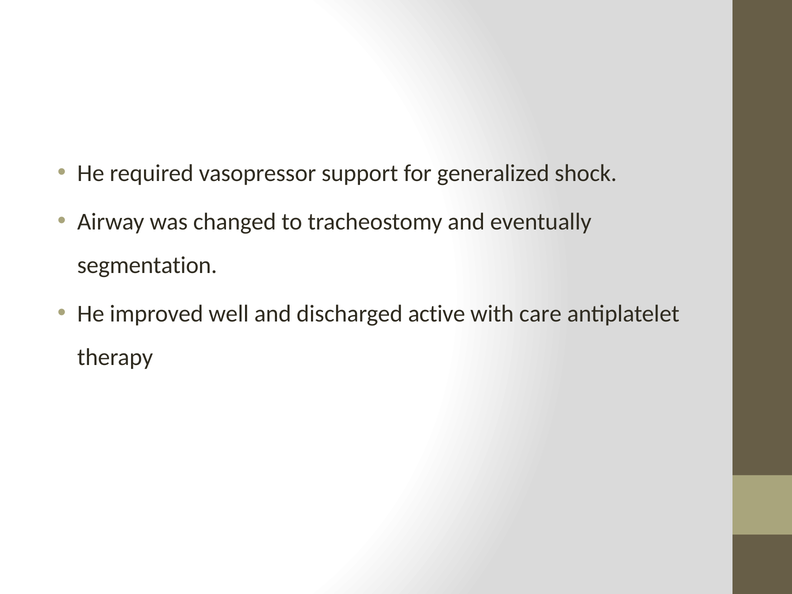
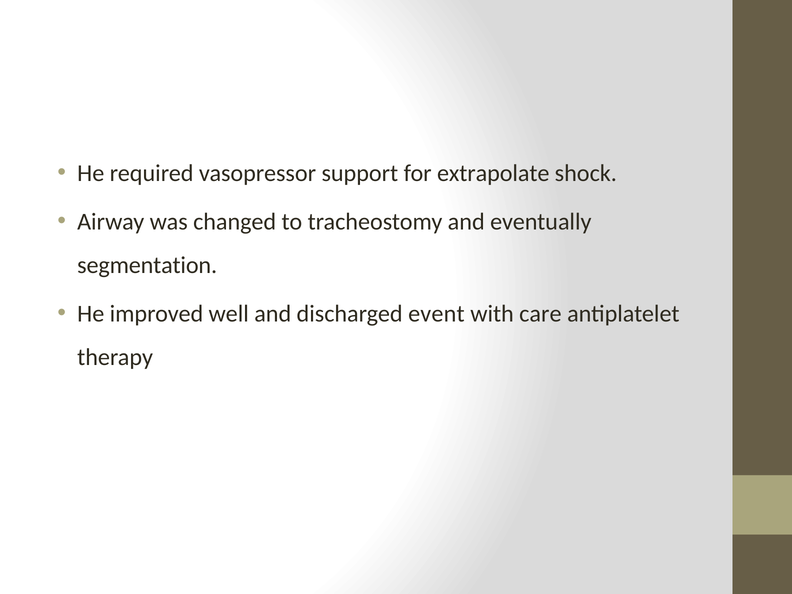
generalized: generalized -> extrapolate
active: active -> event
